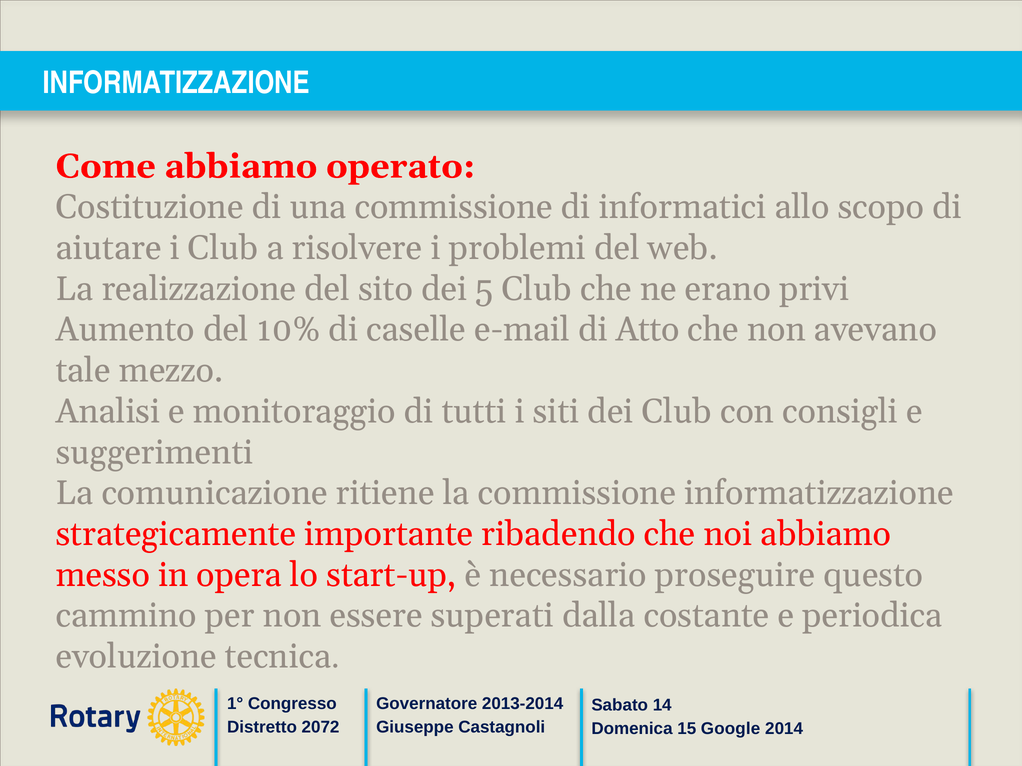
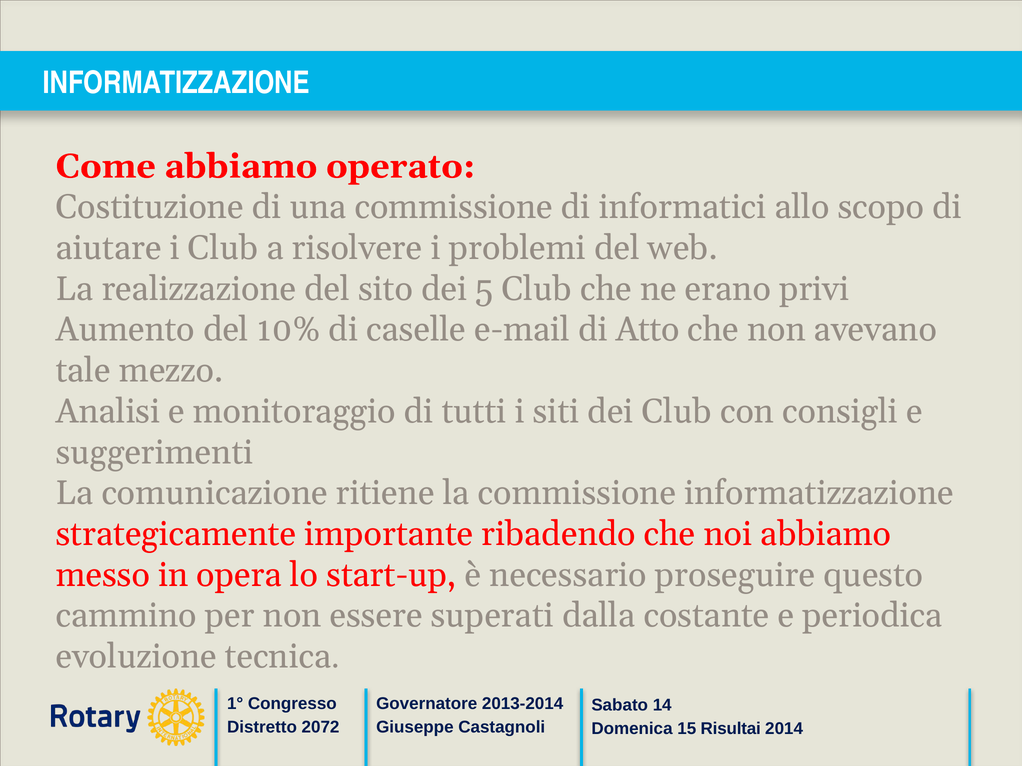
Google: Google -> Risultai
